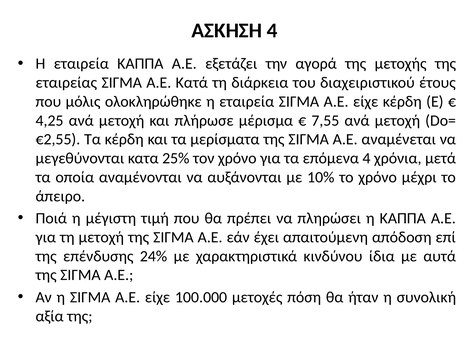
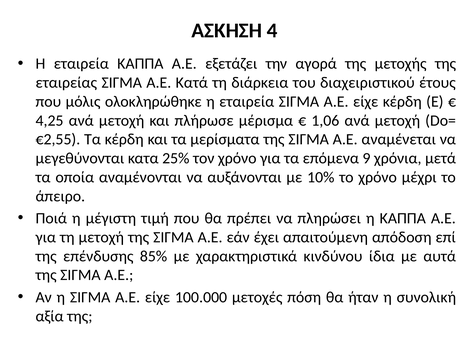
7,55: 7,55 -> 1,06
επόμενα 4: 4 -> 9
24%: 24% -> 85%
